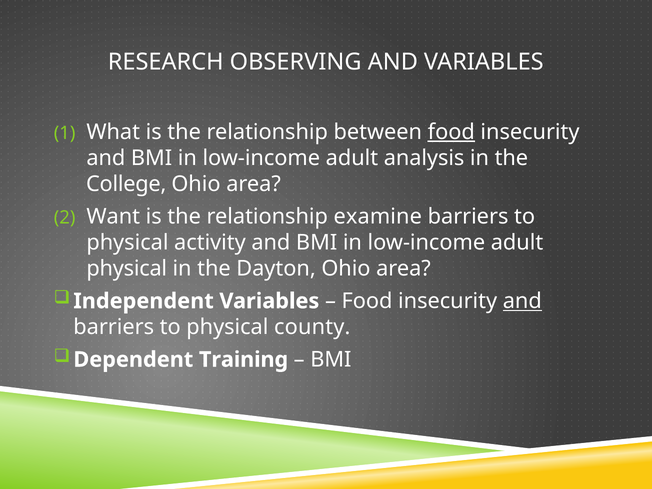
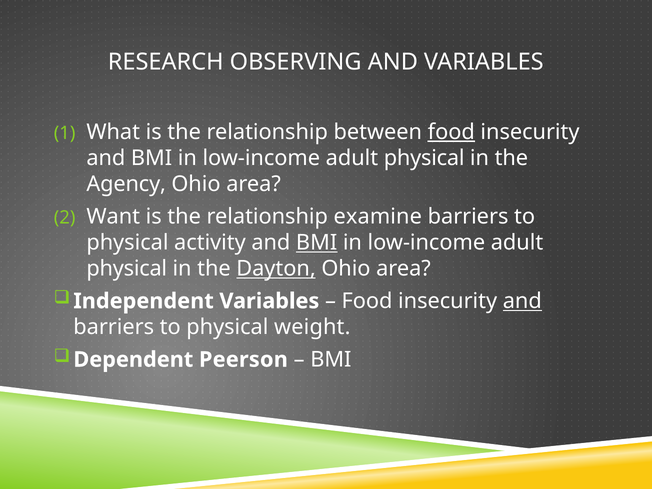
analysis at (424, 158): analysis -> physical
College: College -> Agency
BMI at (317, 243) underline: none -> present
Dayton underline: none -> present
county: county -> weight
Training: Training -> Peerson
